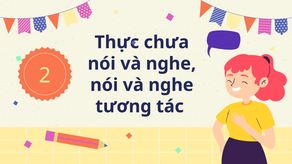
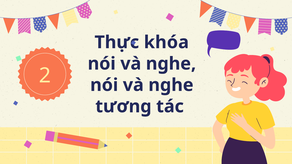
chưa: chưa -> khóa
